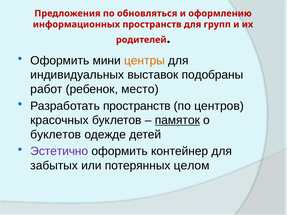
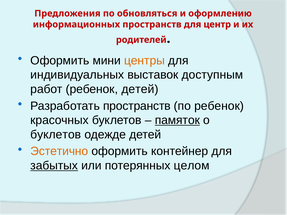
групп: групп -> центр
подобраны: подобраны -> доступным
ребенок место: место -> детей
по центров: центров -> ребенок
Эстетично colour: purple -> orange
забытых underline: none -> present
